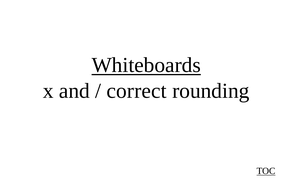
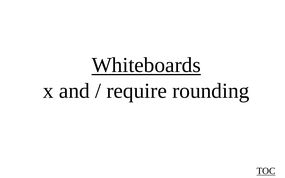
correct: correct -> require
